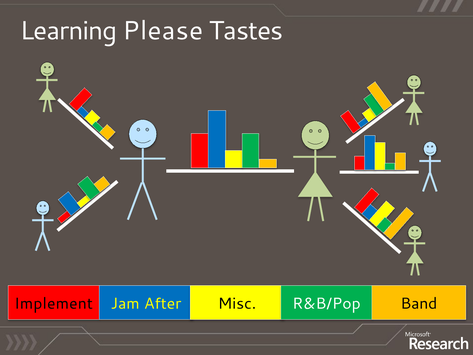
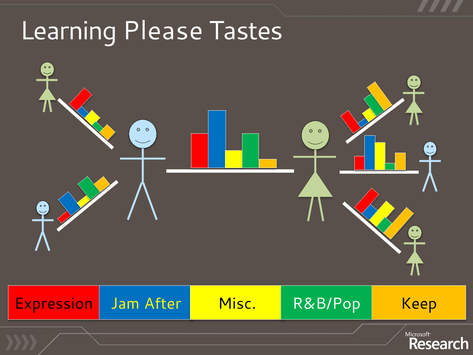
Implement: Implement -> Expression
Band: Band -> Keep
